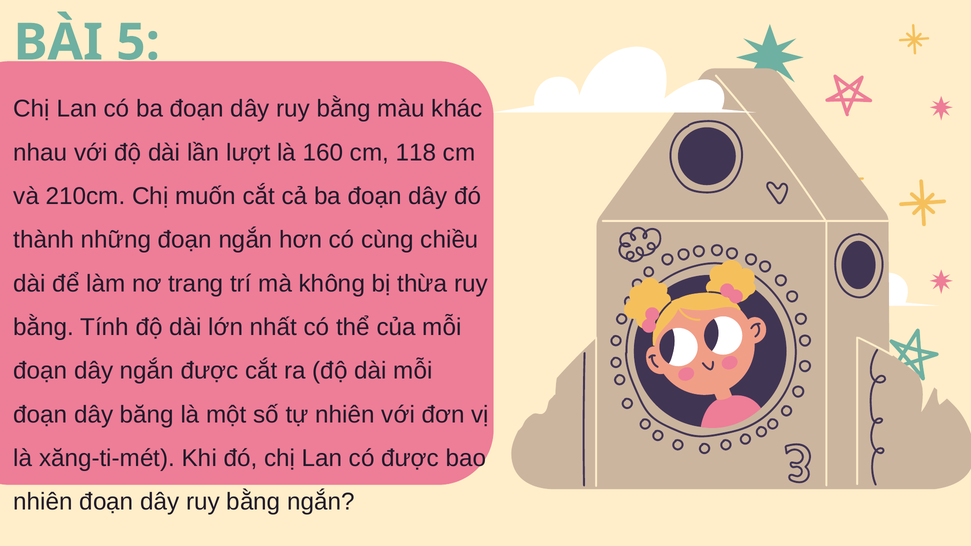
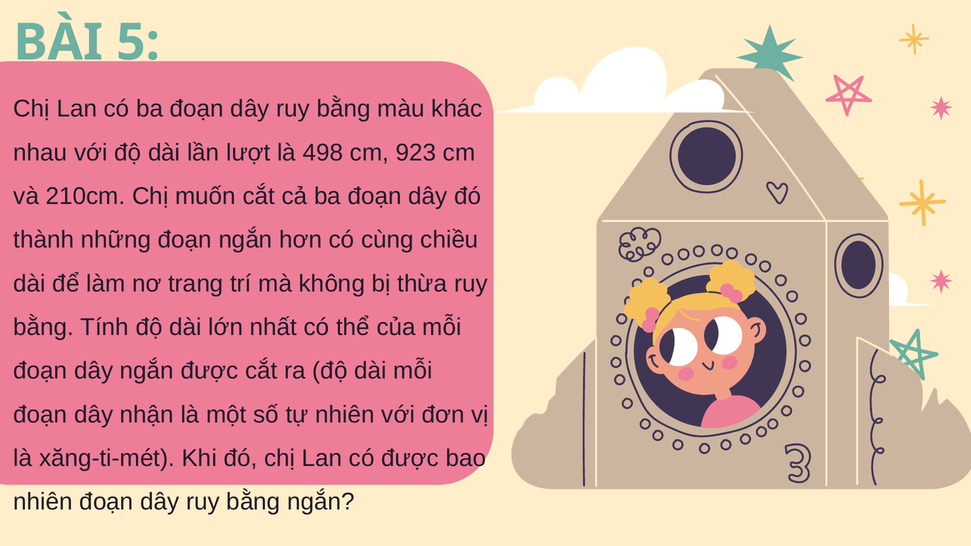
160: 160 -> 498
118: 118 -> 923
băng: băng -> nhận
